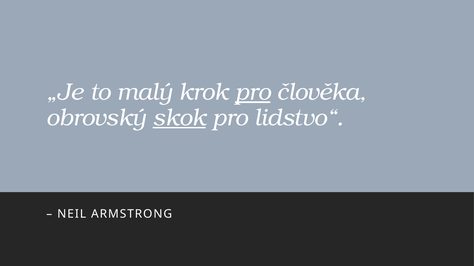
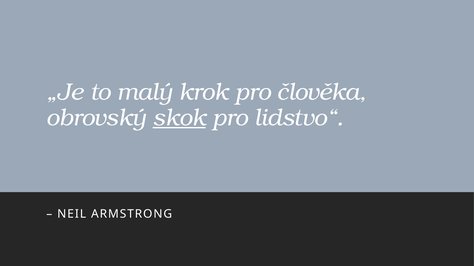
pro at (253, 92) underline: present -> none
